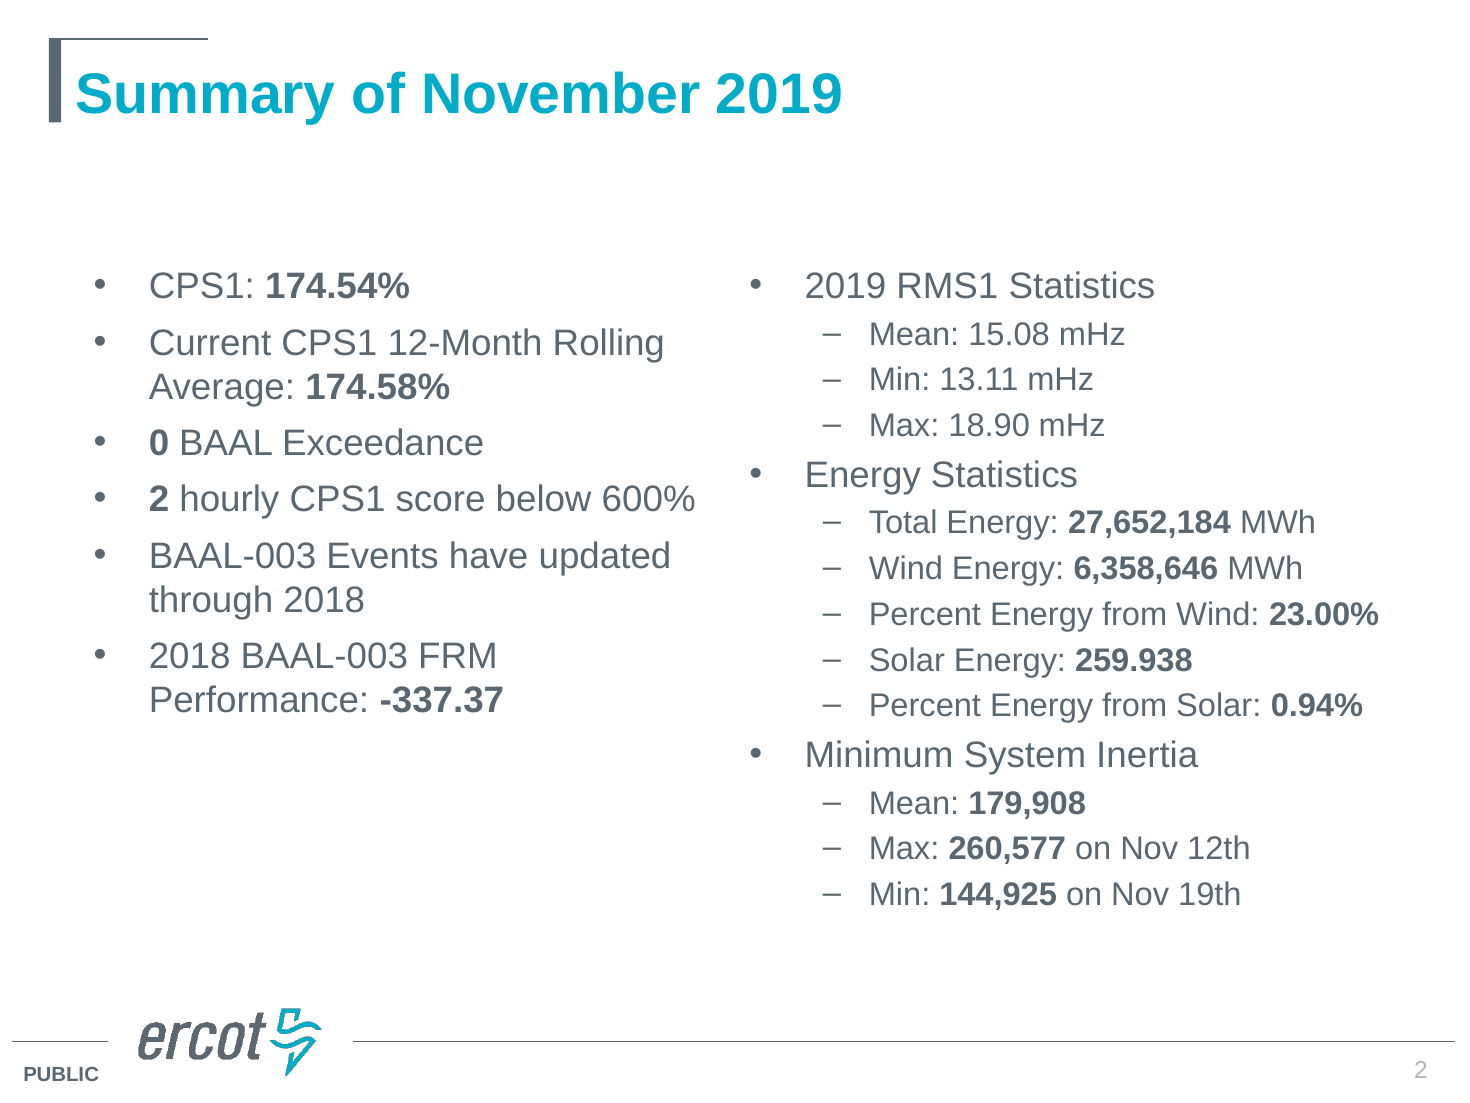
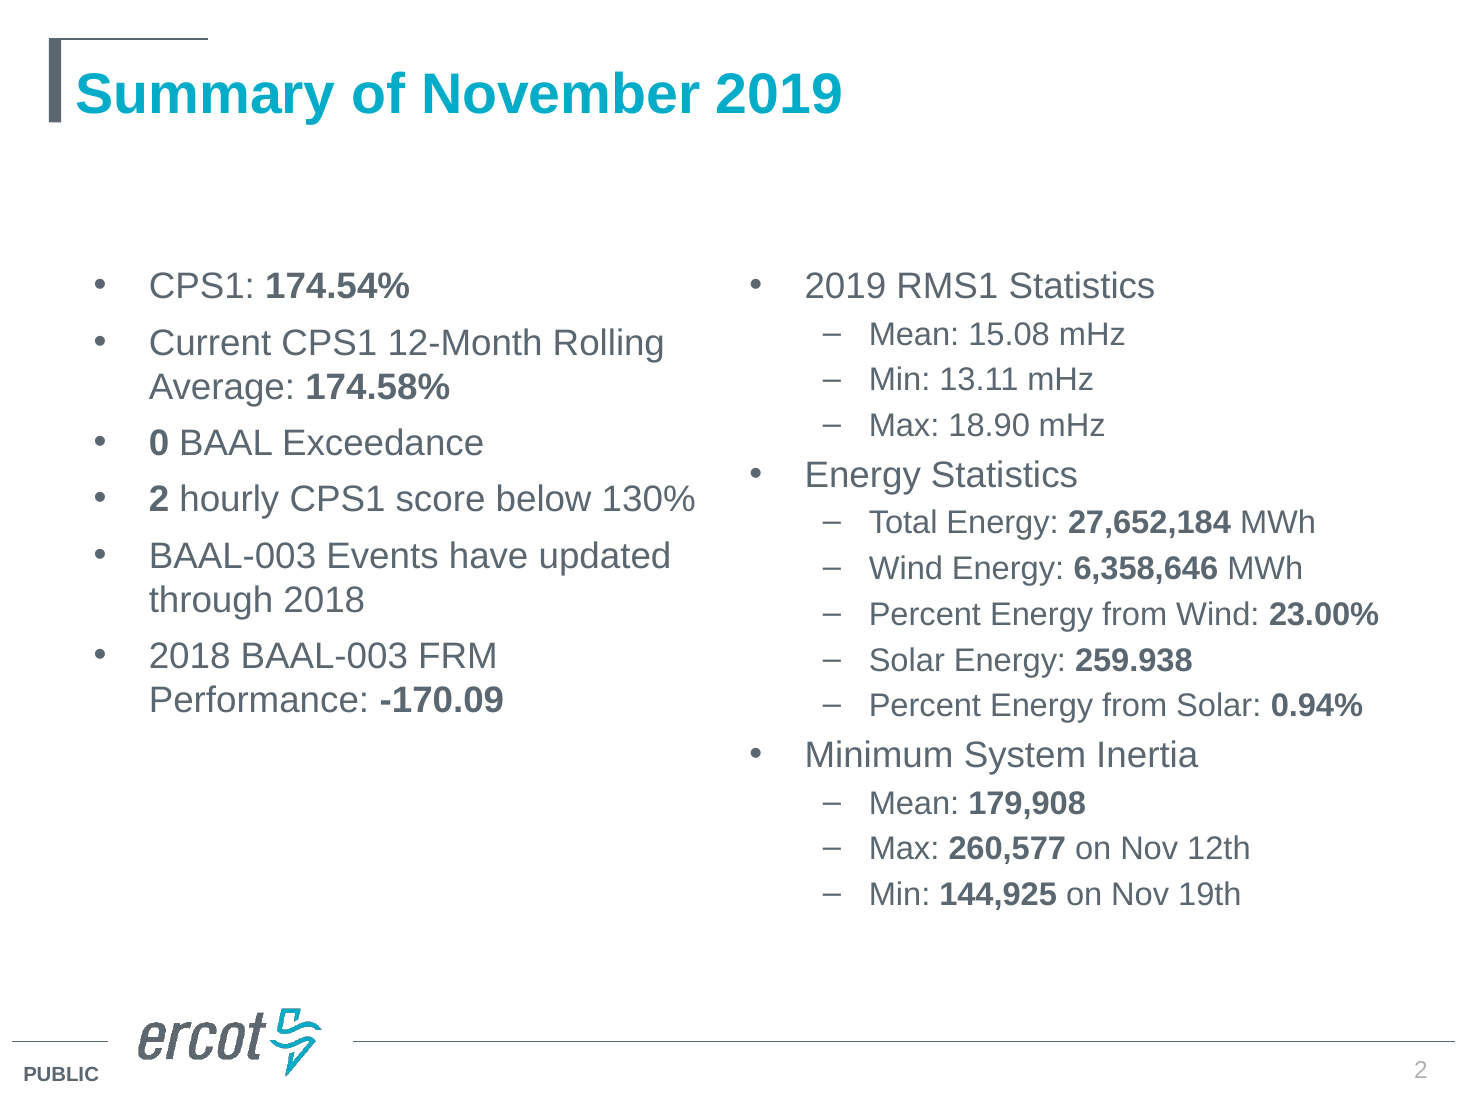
600%: 600% -> 130%
-337.37: -337.37 -> -170.09
